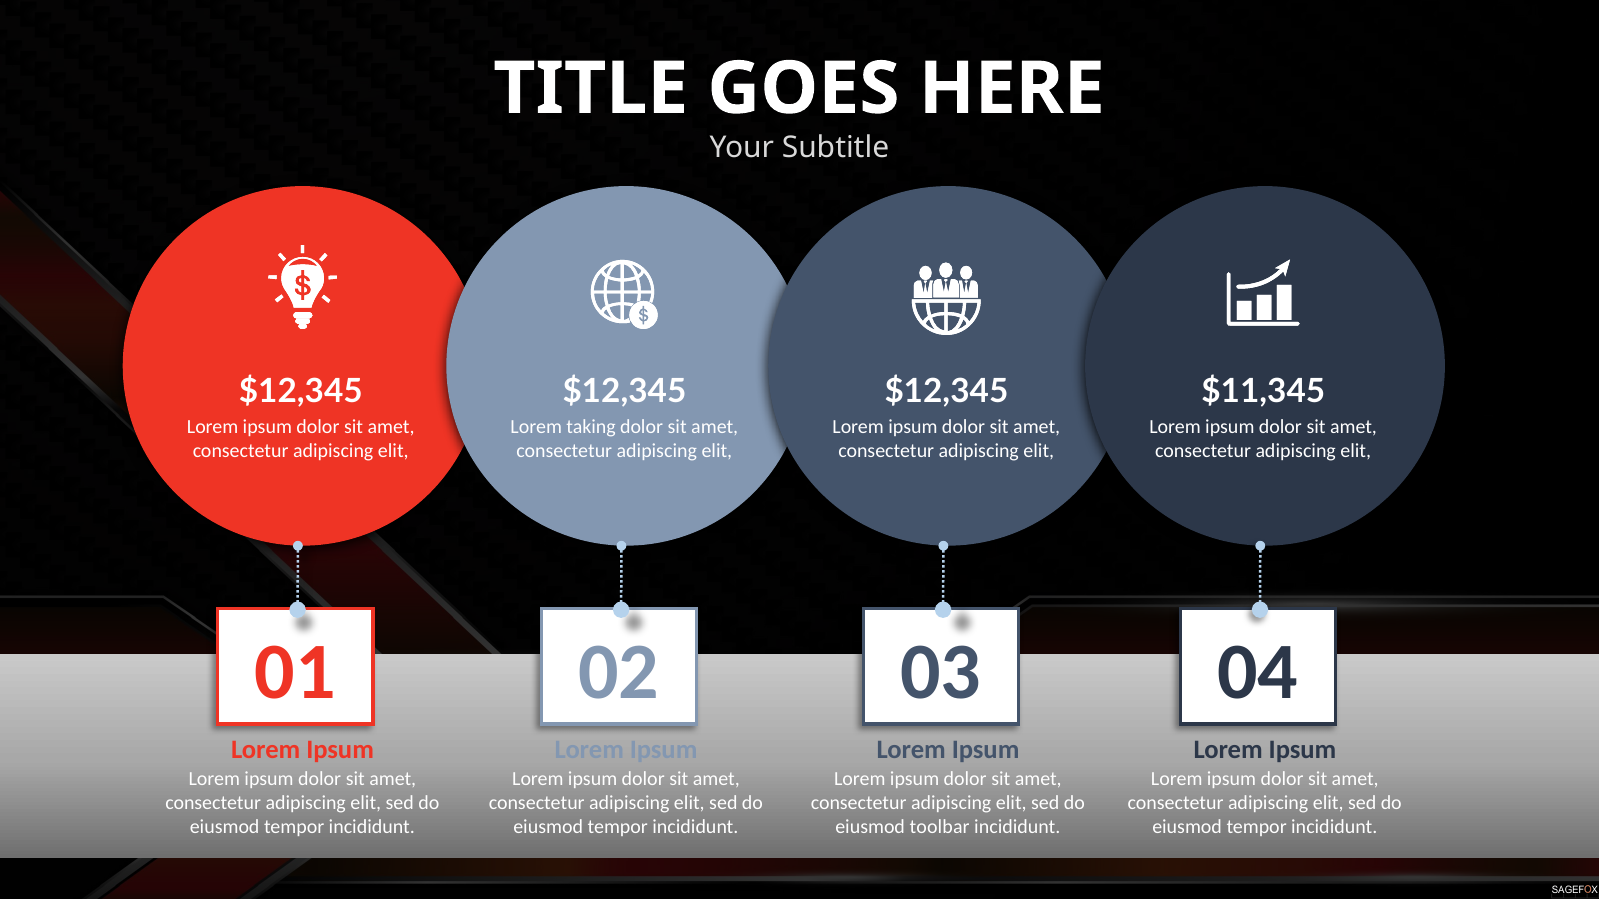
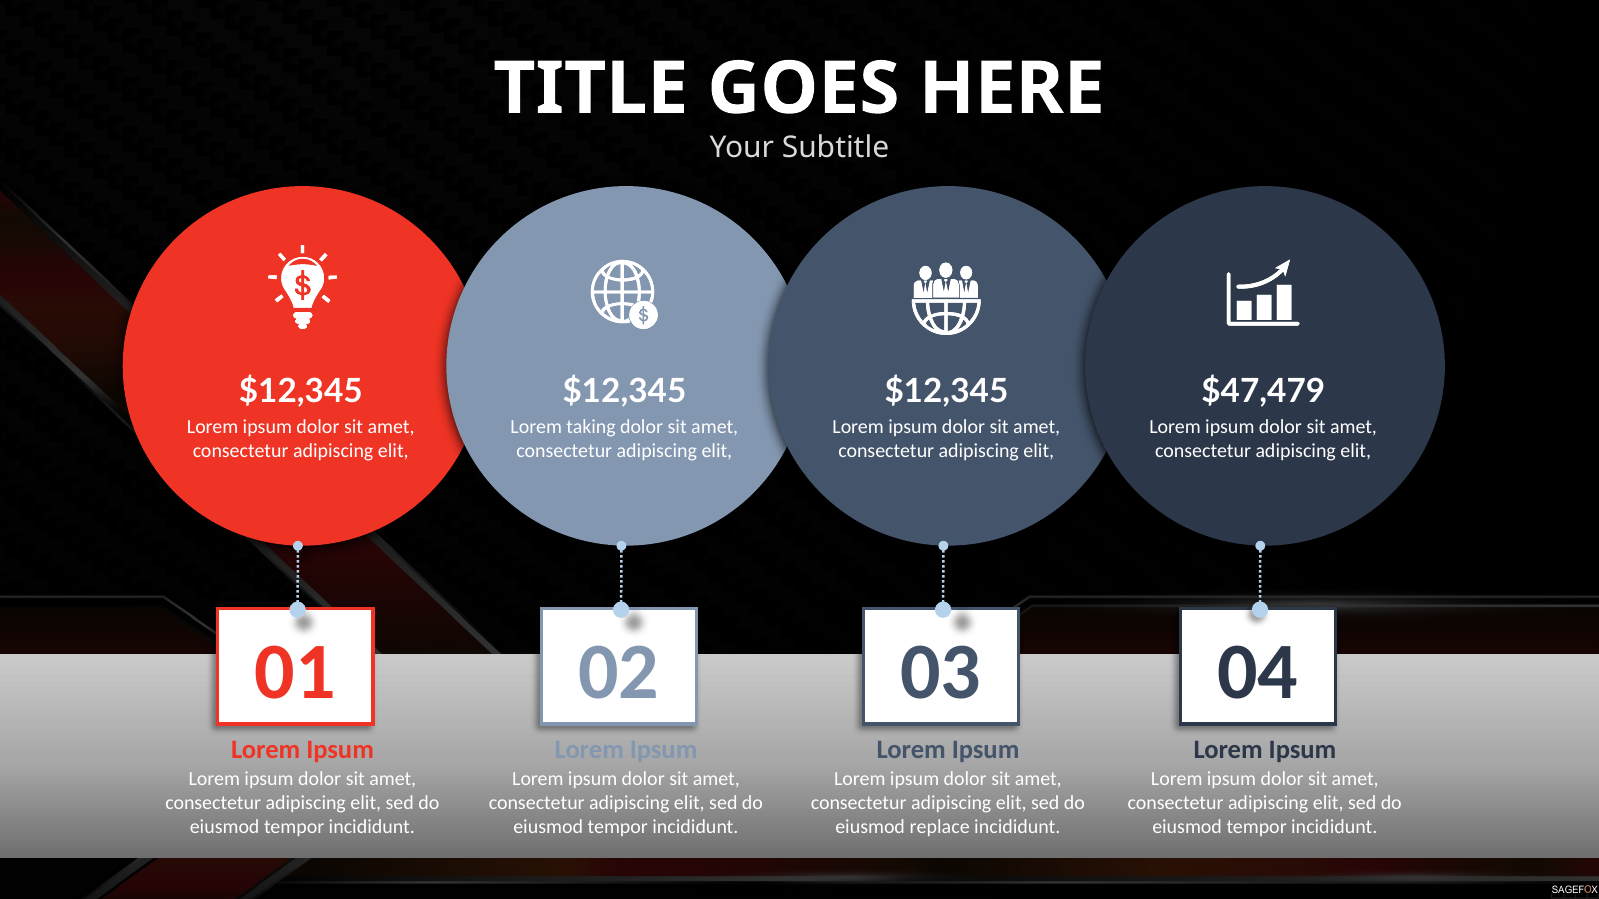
$11,345: $11,345 -> $47,479
toolbar: toolbar -> replace
